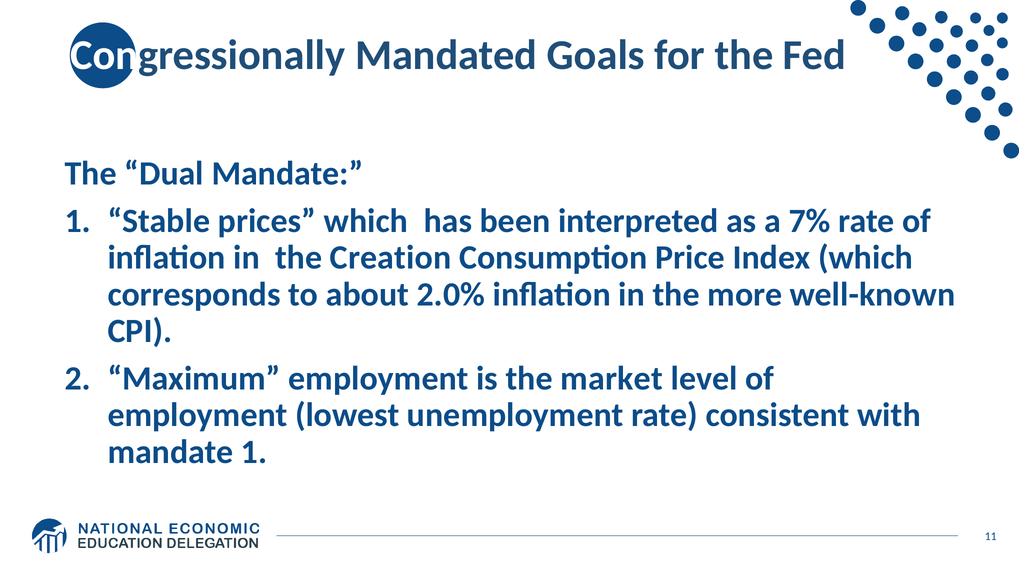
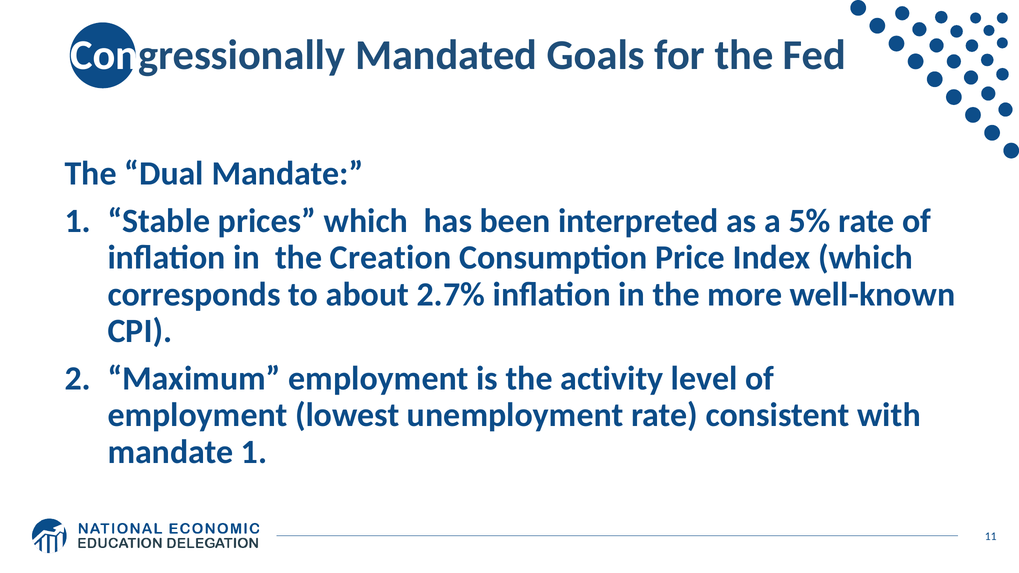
7%: 7% -> 5%
2.0%: 2.0% -> 2.7%
market: market -> activity
